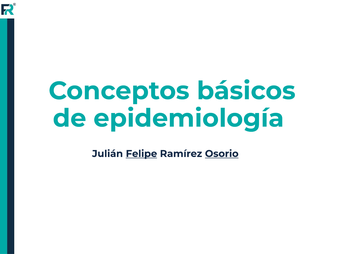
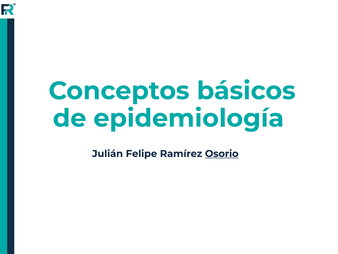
Felipe underline: present -> none
